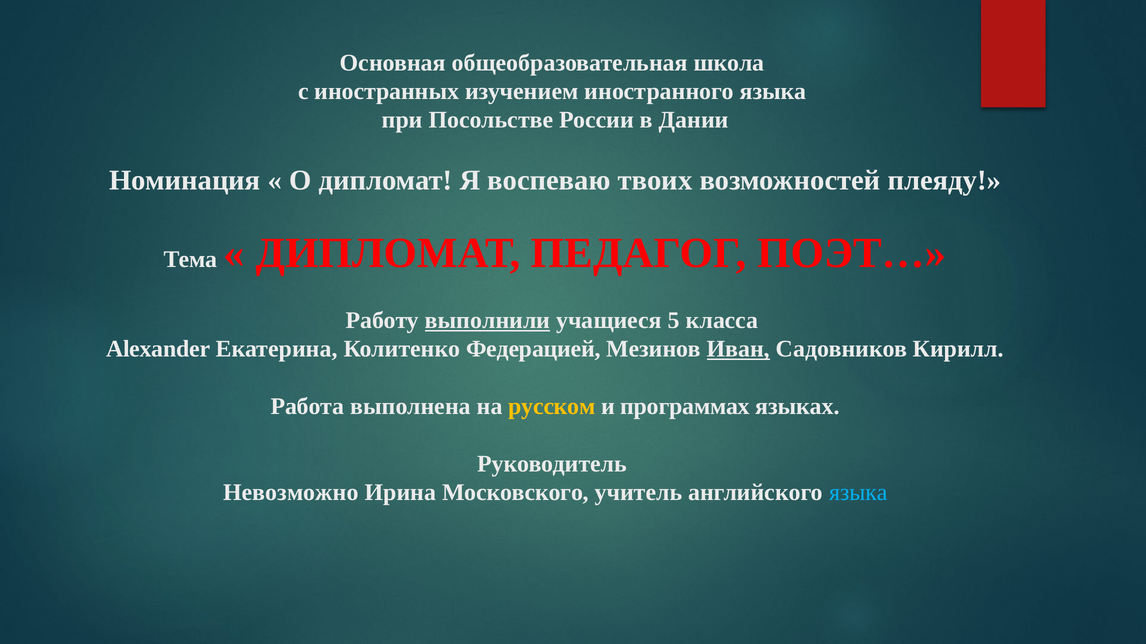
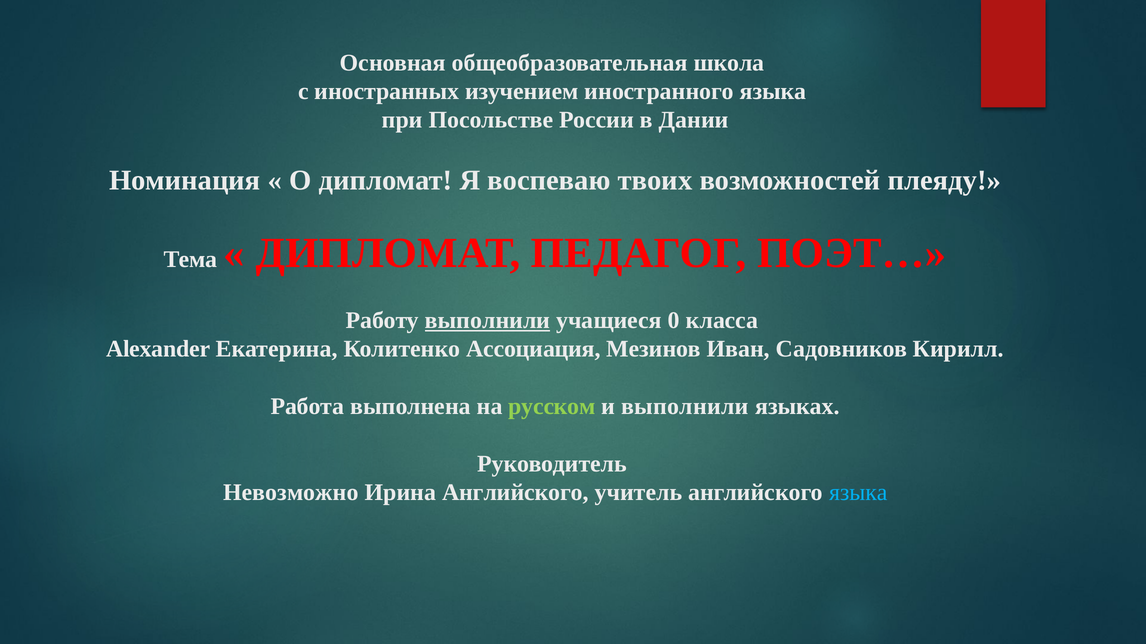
5: 5 -> 0
Федерацией: Федерацией -> Ассоциация
Иван underline: present -> none
русском colour: yellow -> light green
и программах: программах -> выполнили
Ирина Московского: Московского -> Английского
